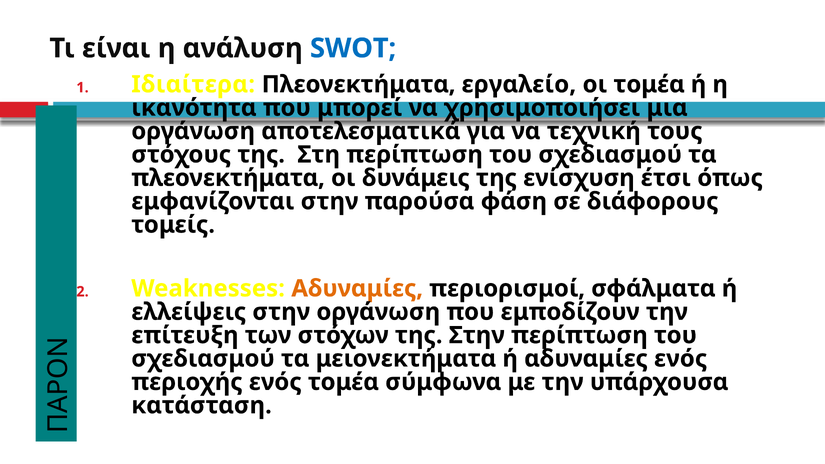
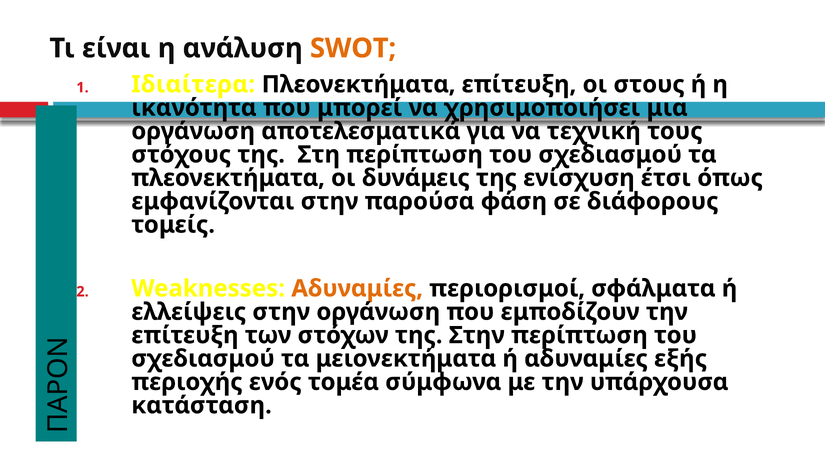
SWOT colour: blue -> orange
Πλεονεκτήματα εργαλείο: εργαλείο -> επίτευξη
οι τομέα: τομέα -> στους
αδυναμίες ενός: ενός -> εξής
